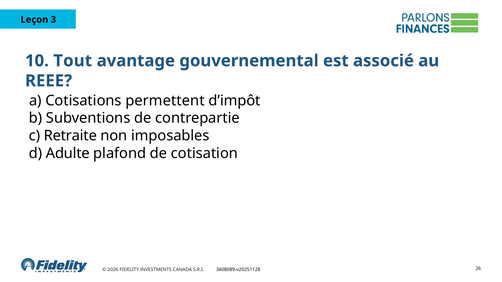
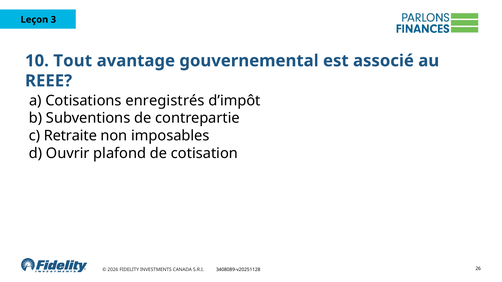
permettent: permettent -> enregistrés
Adulte: Adulte -> Ouvrir
